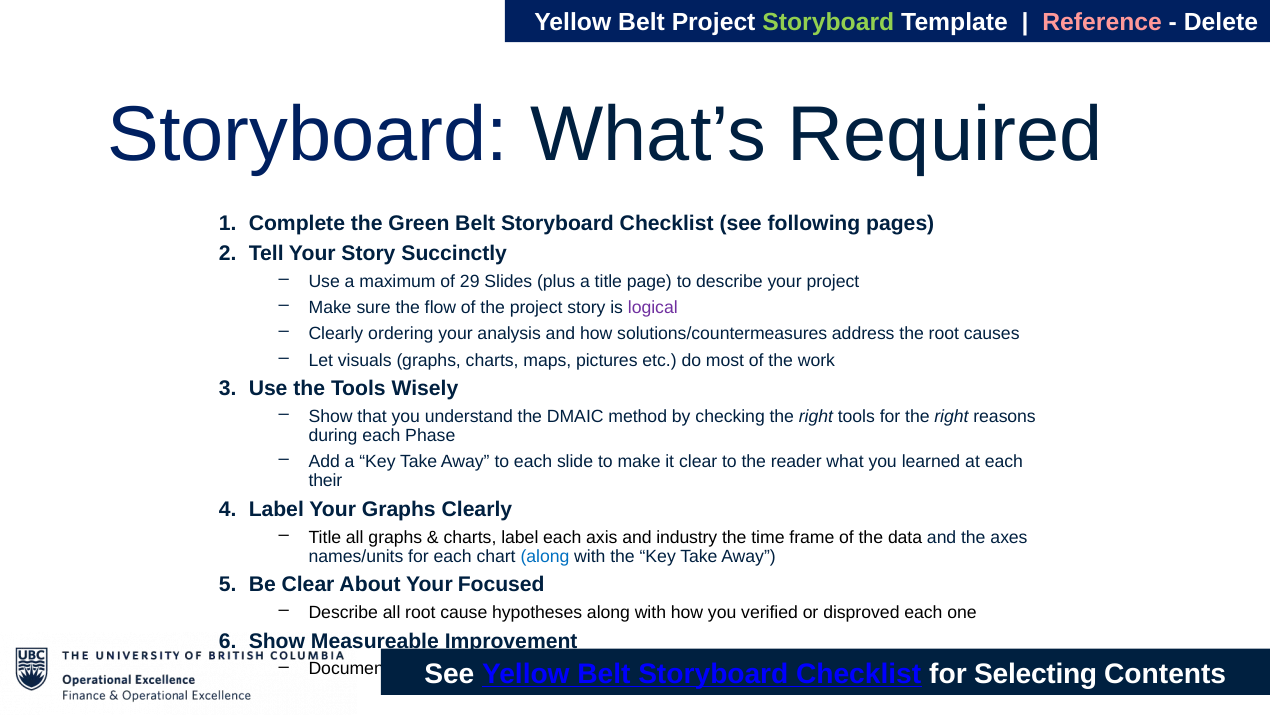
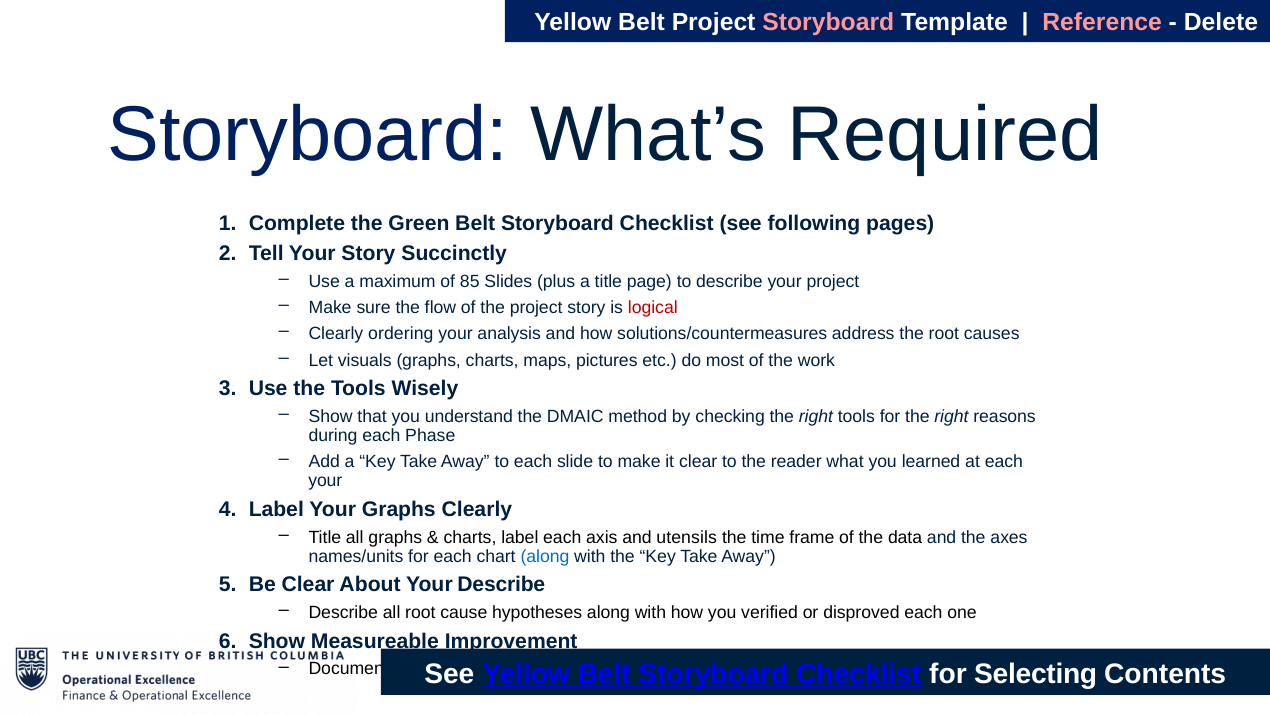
Storyboard at (828, 23) colour: light green -> pink
29: 29 -> 85
logical colour: purple -> red
their at (325, 481): their -> your
industry: industry -> utensils
Your Focused: Focused -> Describe
